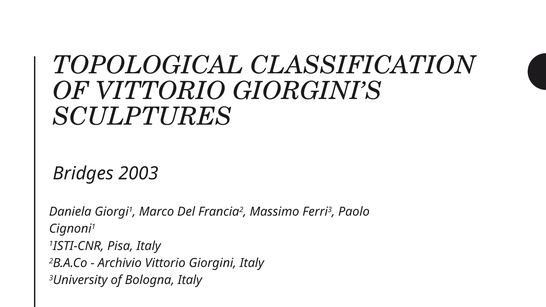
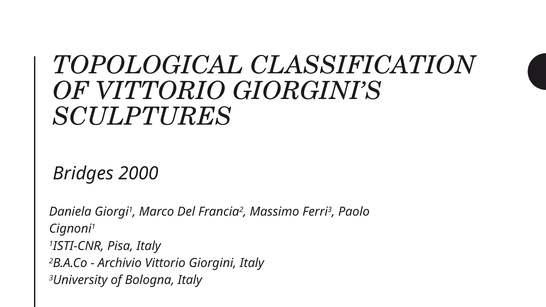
2003: 2003 -> 2000
